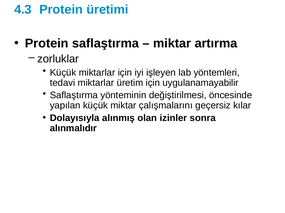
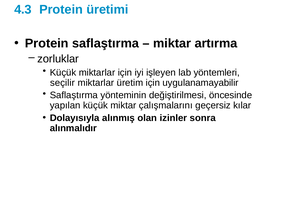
tedavi: tedavi -> seçilir
